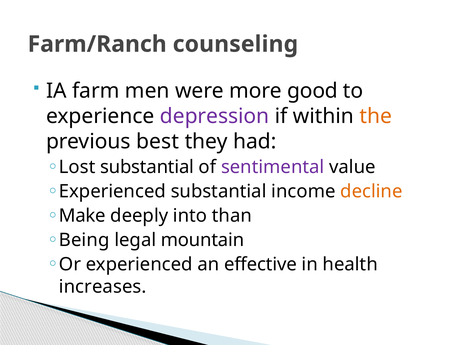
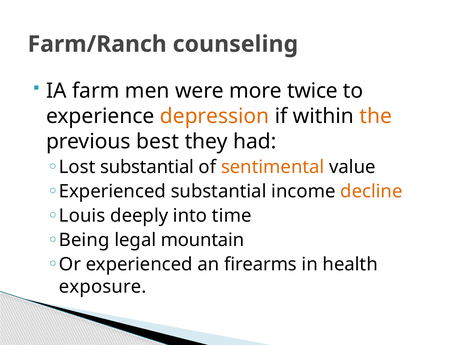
good: good -> twice
depression colour: purple -> orange
sentimental colour: purple -> orange
Make: Make -> Louis
than: than -> time
effective: effective -> firearms
increases: increases -> exposure
